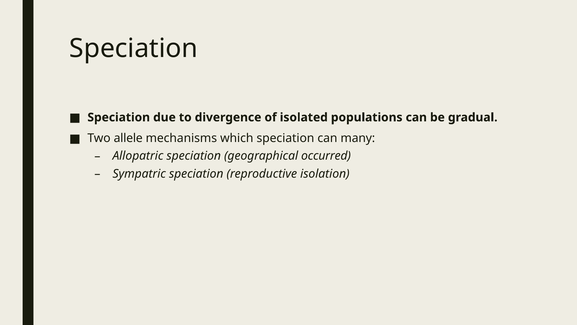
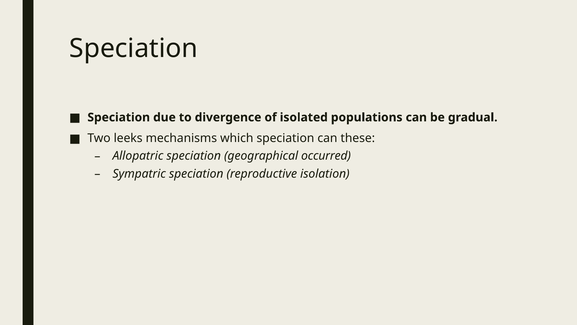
allele: allele -> leeks
many: many -> these
